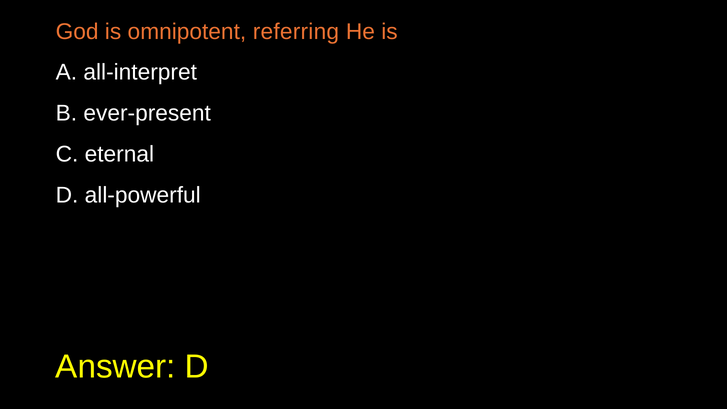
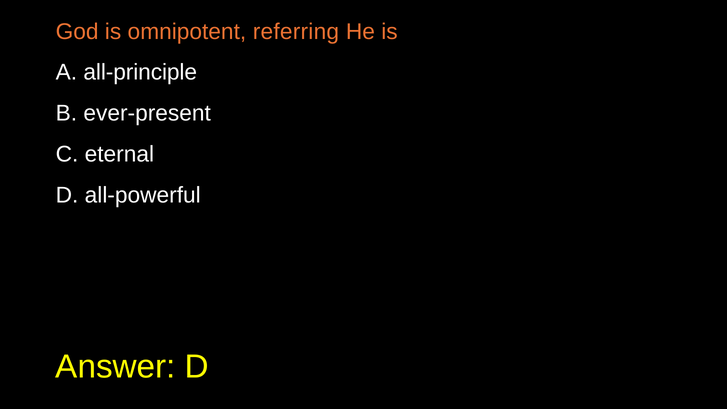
all-interpret: all-interpret -> all-principle
